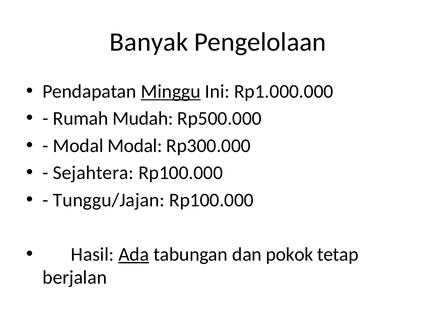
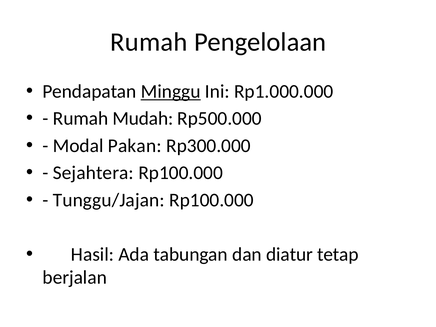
Banyak at (149, 42): Banyak -> Rumah
Modal Modal: Modal -> Pakan
Ada underline: present -> none
pokok: pokok -> diatur
